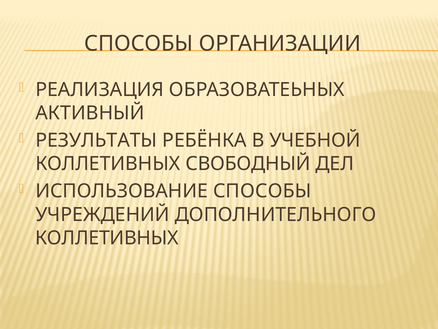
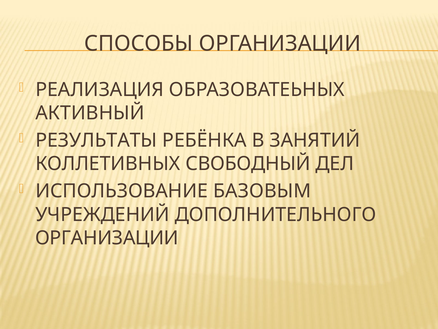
УЧЕБНОЙ: УЧЕБНОЙ -> ЗАНЯТИЙ
ИСПОЛЬЗОВАНИЕ СПОСОБЫ: СПОСОБЫ -> БАЗОВЫМ
КОЛЛЕТИВНЫХ at (107, 238): КОЛЛЕТИВНЫХ -> ОРГАНИЗАЦИИ
